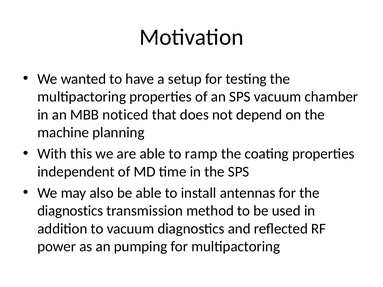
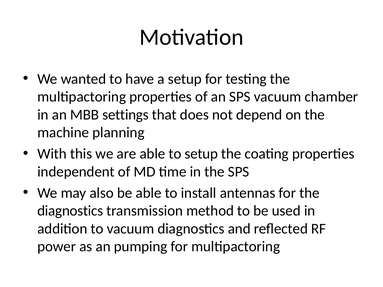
noticed: noticed -> settings
to ramp: ramp -> setup
